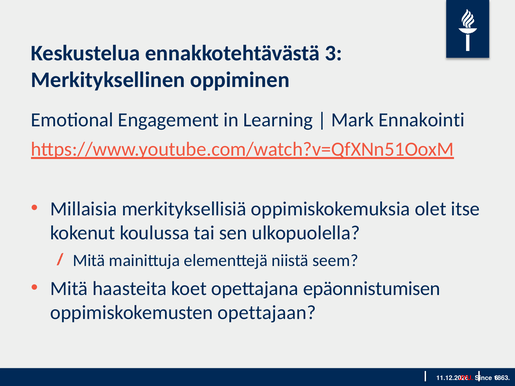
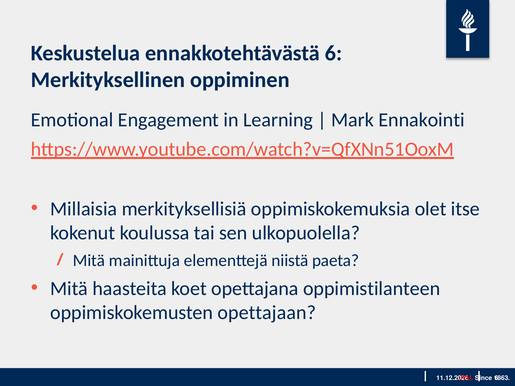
ennakkotehtävästä 3: 3 -> 6
seem: seem -> paeta
epäonnistumisen: epäonnistumisen -> oppimistilanteen
